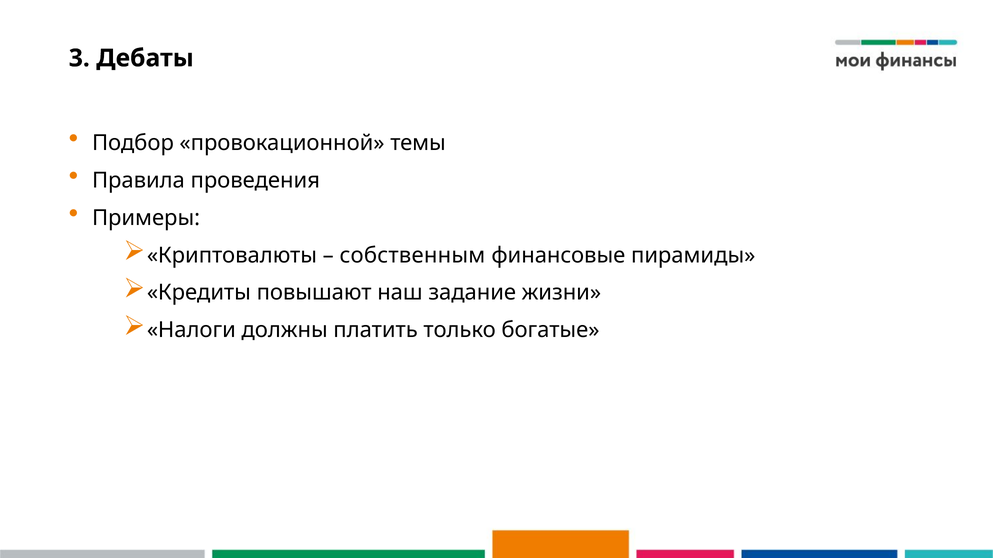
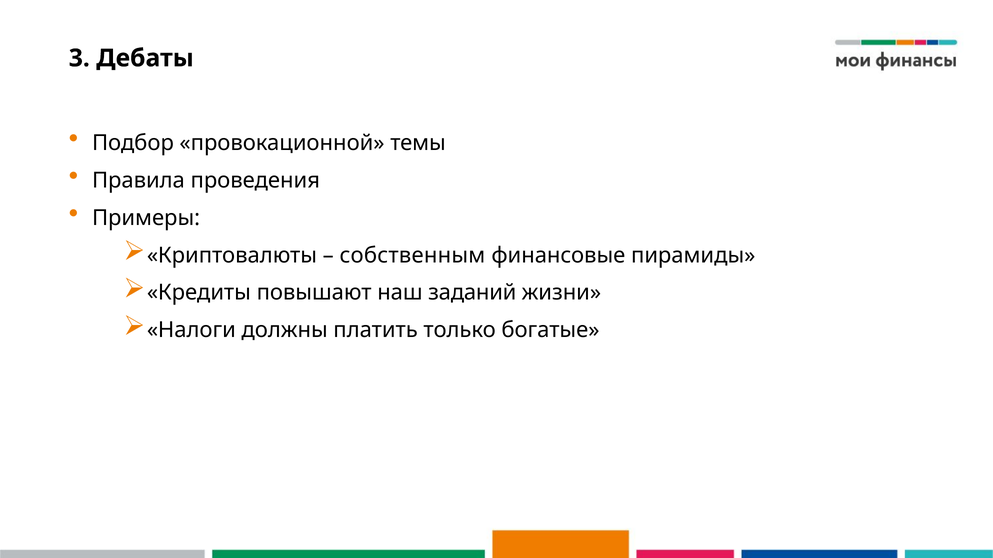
задание: задание -> заданий
